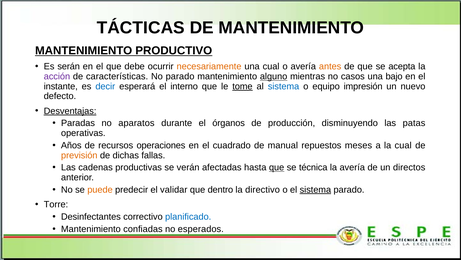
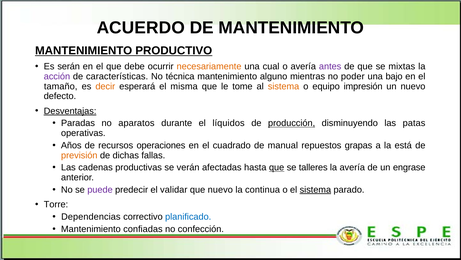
TÁCTICAS: TÁCTICAS -> ACUERDO
antes colour: orange -> purple
acepta: acepta -> mixtas
No parado: parado -> técnica
alguno underline: present -> none
casos: casos -> poder
instante: instante -> tamaño
decir colour: blue -> orange
interno: interno -> misma
tome underline: present -> none
sistema at (284, 86) colour: blue -> orange
órganos: órganos -> líquidos
producción underline: none -> present
meses: meses -> grapas
la cual: cual -> está
técnica: técnica -> talleres
directos: directos -> engrase
puede colour: orange -> purple
que dentro: dentro -> nuevo
directivo: directivo -> continua
Desinfectantes: Desinfectantes -> Dependencias
esperados: esperados -> confección
